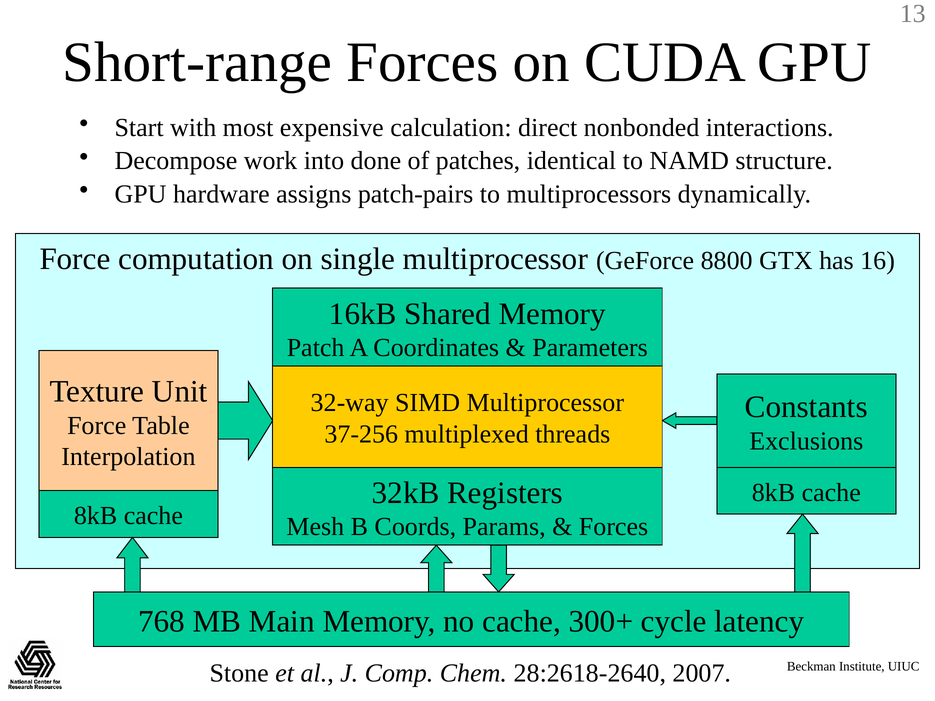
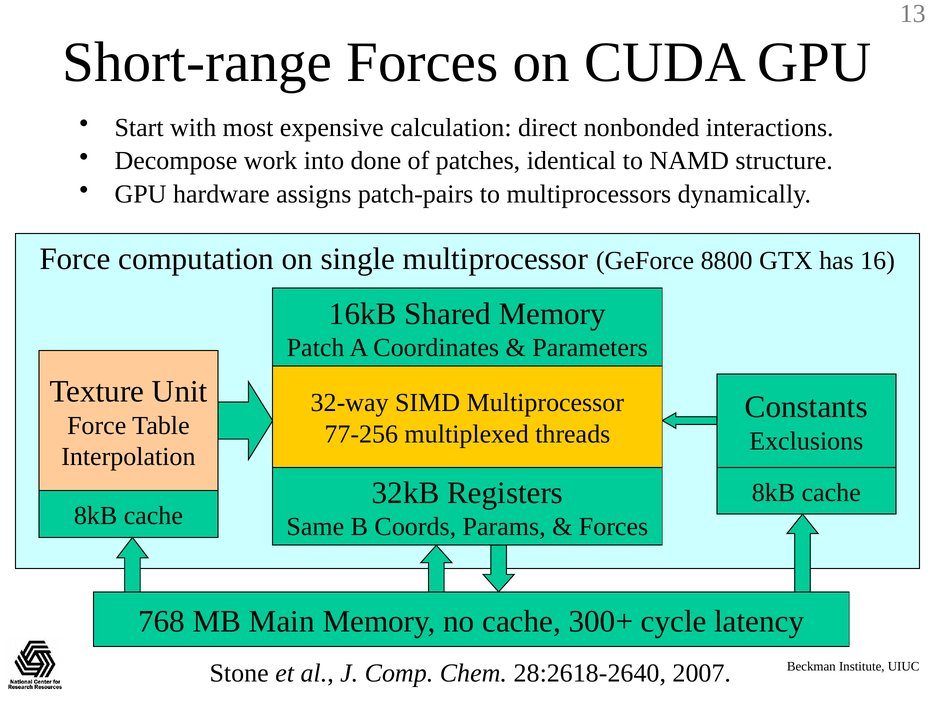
37-256: 37-256 -> 77-256
Mesh: Mesh -> Same
